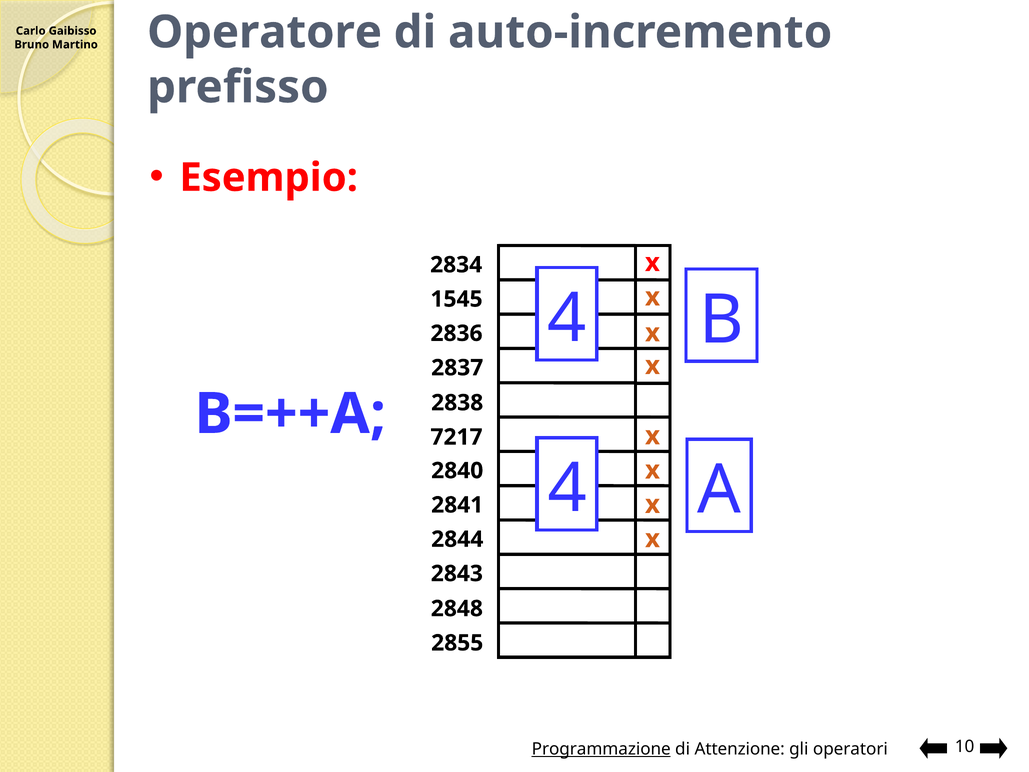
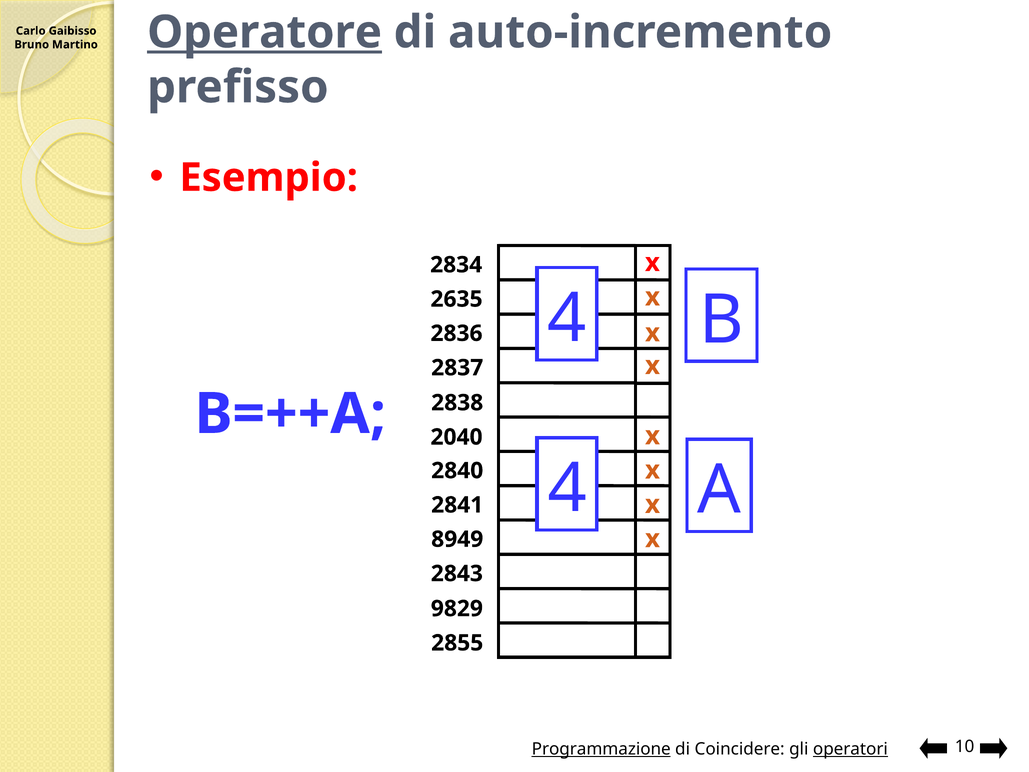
Operatore underline: none -> present
1545: 1545 -> 2635
7217: 7217 -> 2040
2844: 2844 -> 8949
2848: 2848 -> 9829
Attenzione: Attenzione -> Coincidere
operatori underline: none -> present
